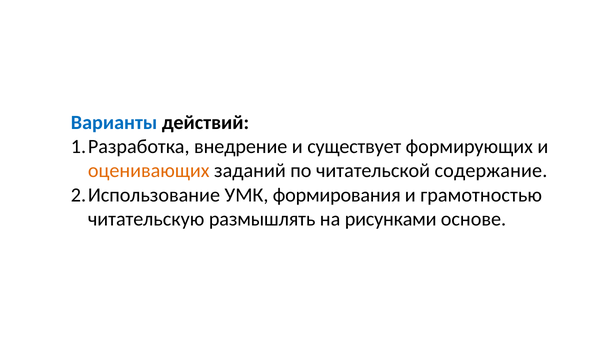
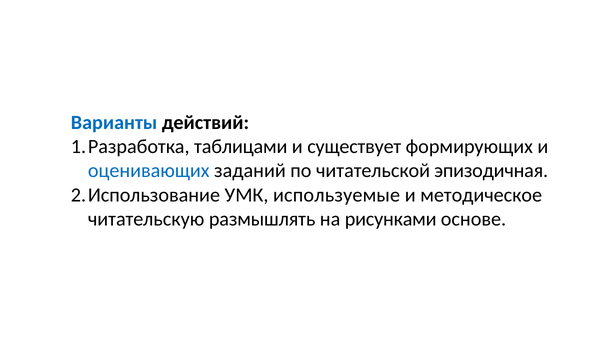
внедрение: внедрение -> таблицами
оценивающих colour: orange -> blue
содержание: содержание -> эпизодичная
формирования: формирования -> используемые
грамотностью: грамотностью -> методическое
